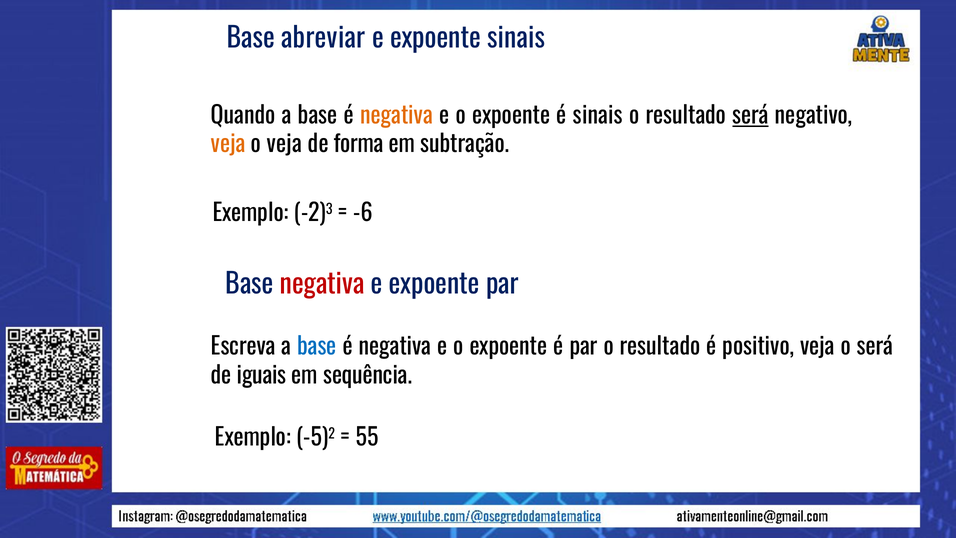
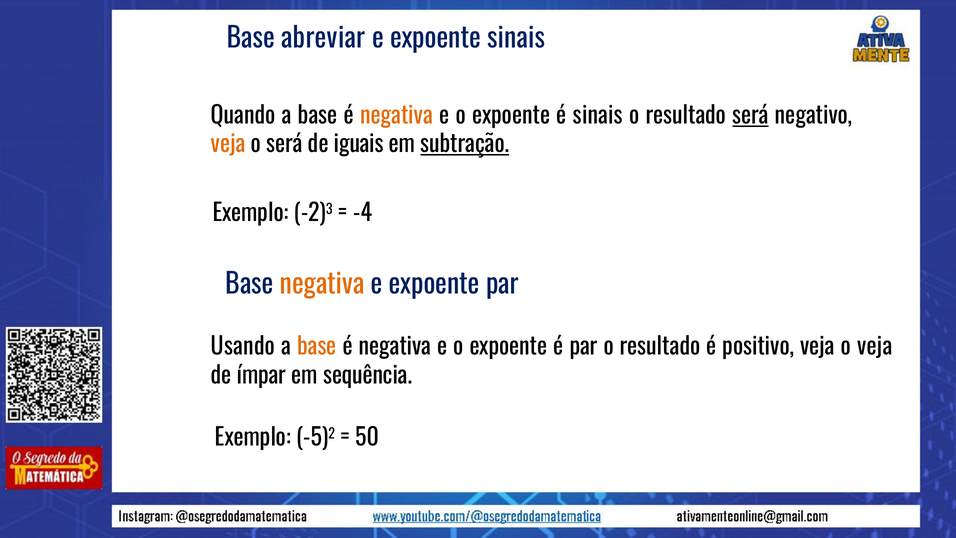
o veja: veja -> será
forma: forma -> iguais
subtração underline: none -> present
-6: -6 -> -4
negativa at (322, 285) colour: red -> orange
Escreva: Escreva -> Usando
base at (317, 347) colour: blue -> orange
o será: será -> veja
iguais: iguais -> ímpar
55: 55 -> 50
